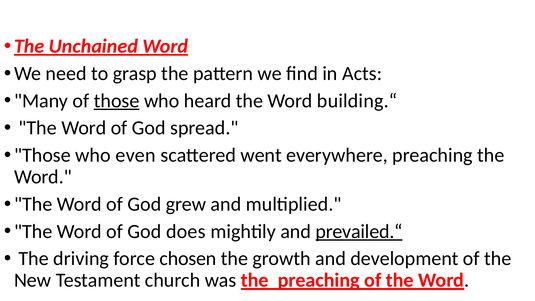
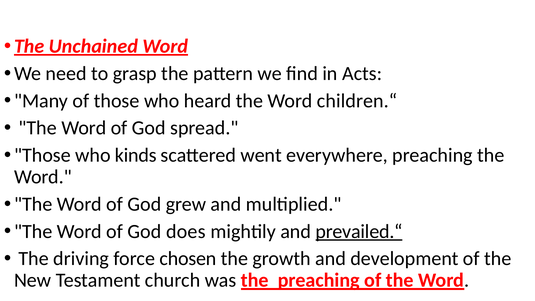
those at (117, 101) underline: present -> none
building.“: building.“ -> children.“
even: even -> kinds
